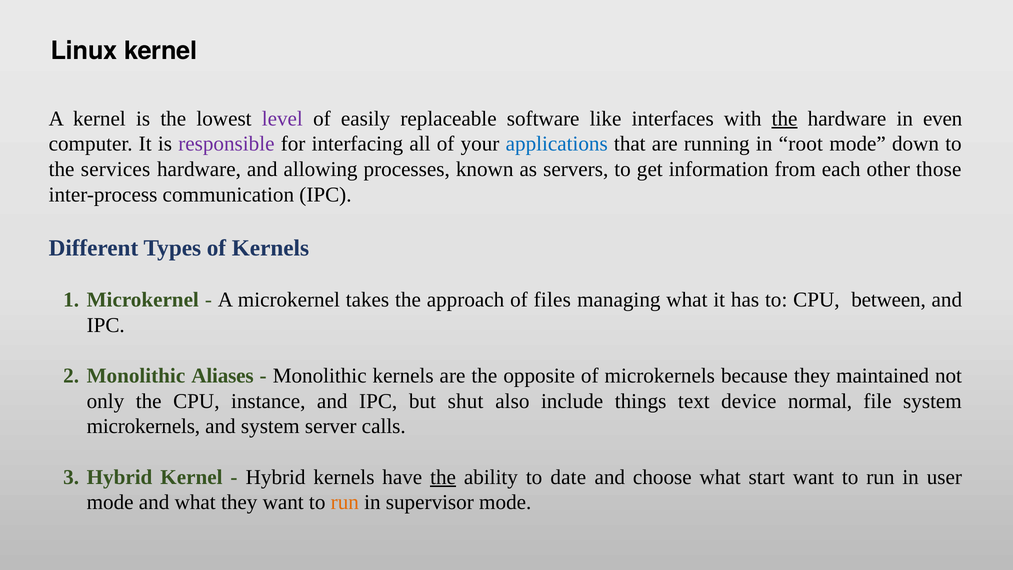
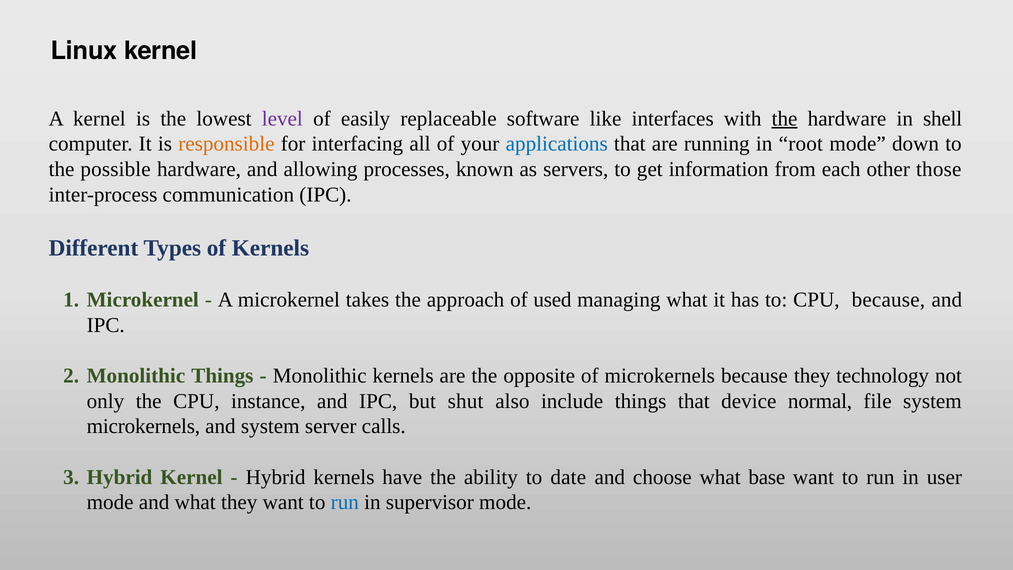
even: even -> shell
responsible colour: purple -> orange
services: services -> possible
files: files -> used
CPU between: between -> because
Monolithic Aliases: Aliases -> Things
maintained: maintained -> technology
things text: text -> that
the at (443, 477) underline: present -> none
start: start -> base
run at (345, 502) colour: orange -> blue
